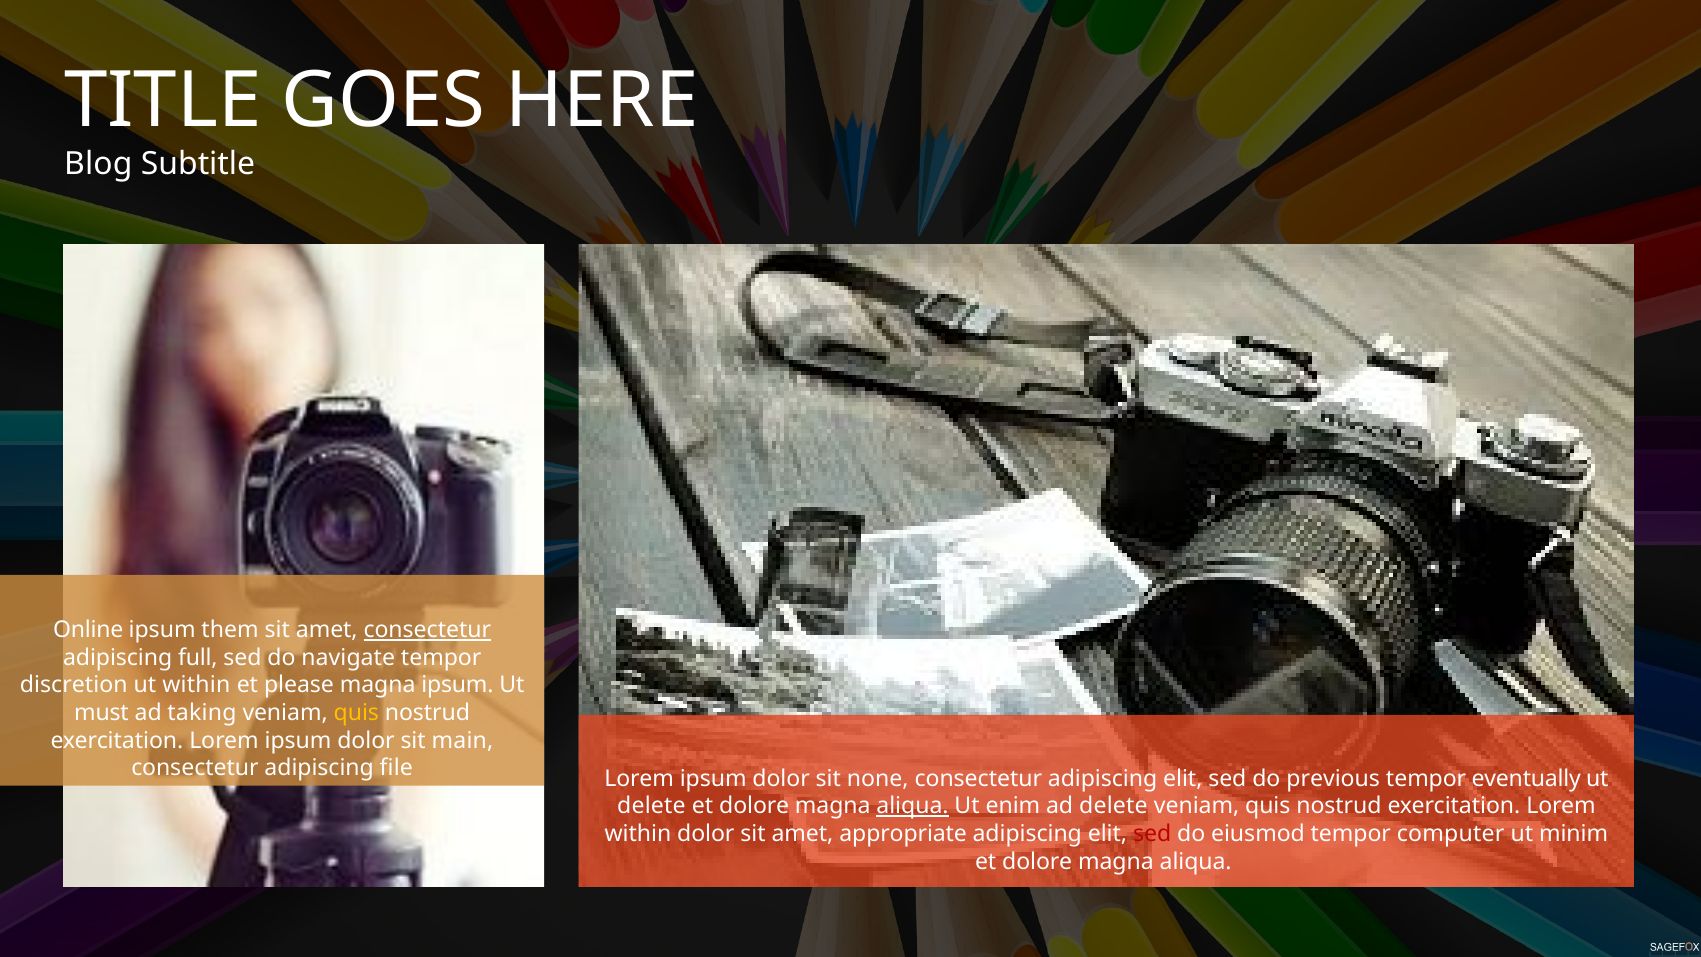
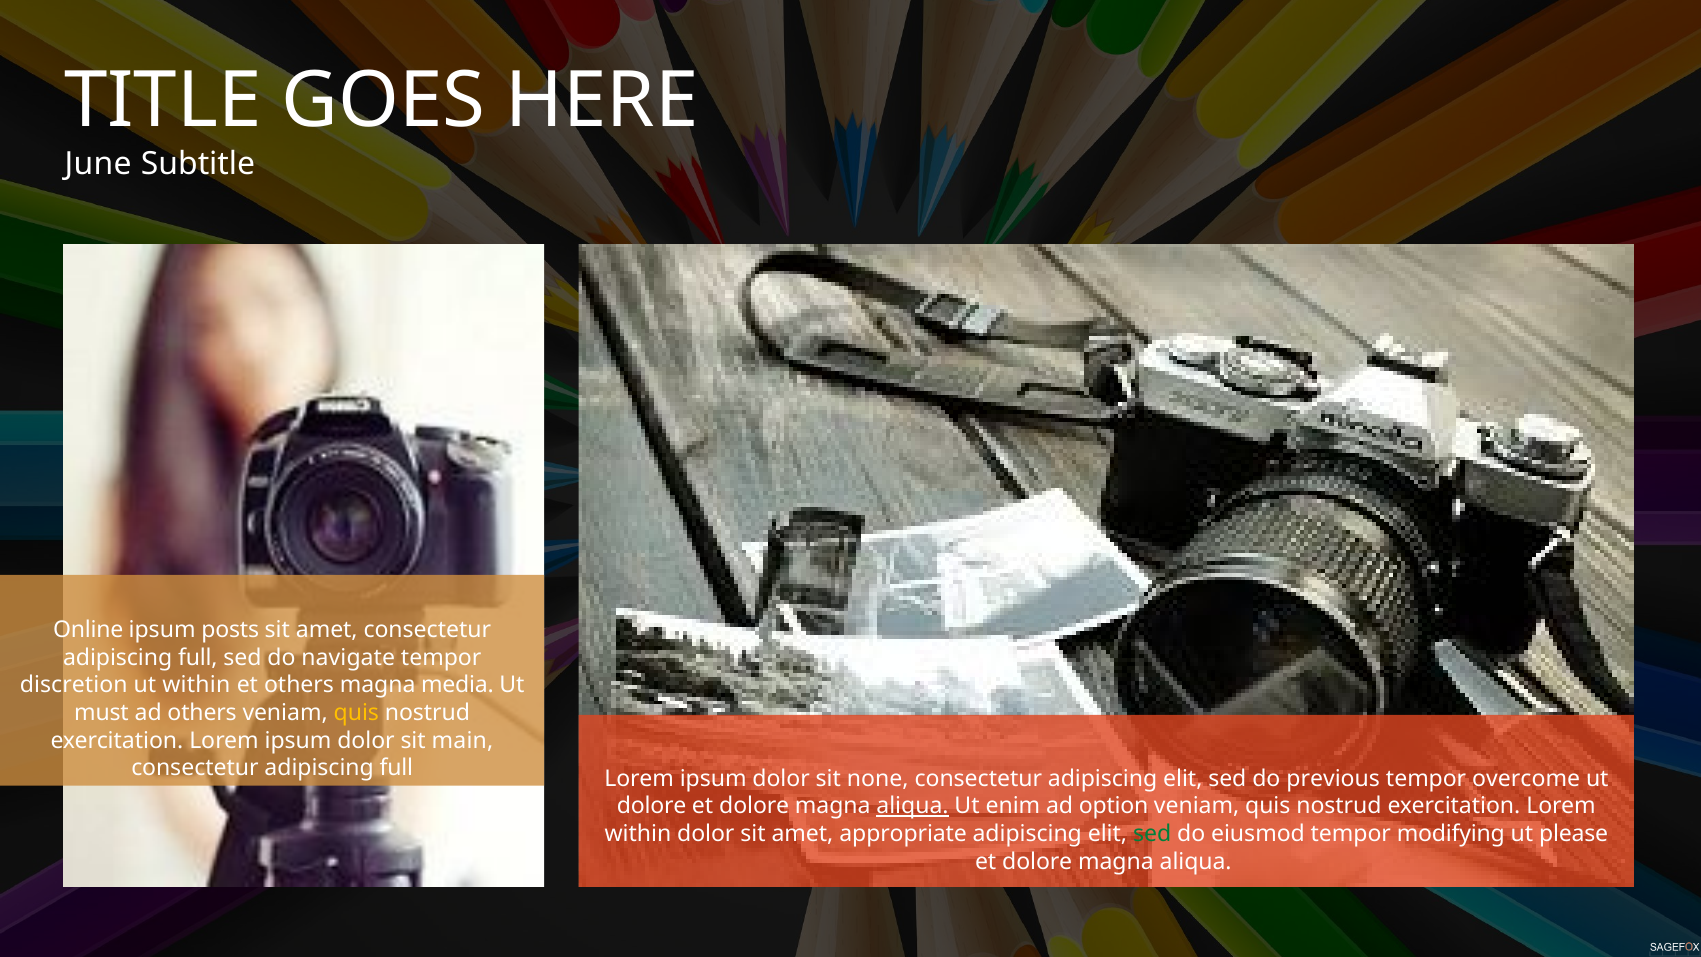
Blog: Blog -> June
them: them -> posts
consectetur at (427, 630) underline: present -> none
et please: please -> others
magna ipsum: ipsum -> media
ad taking: taking -> others
file at (396, 768): file -> full
eventually: eventually -> overcome
delete at (651, 806): delete -> dolore
ad delete: delete -> option
sed at (1152, 834) colour: red -> green
computer: computer -> modifying
minim: minim -> please
